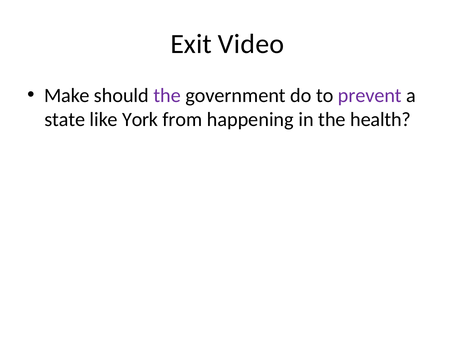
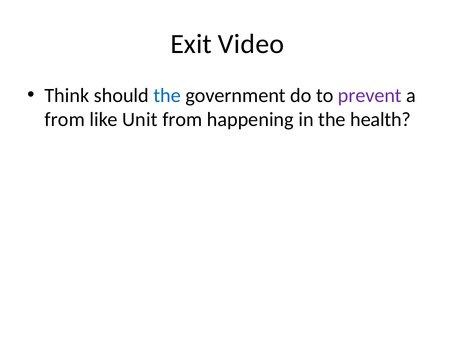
Make: Make -> Think
the at (167, 95) colour: purple -> blue
state at (65, 120): state -> from
York: York -> Unit
